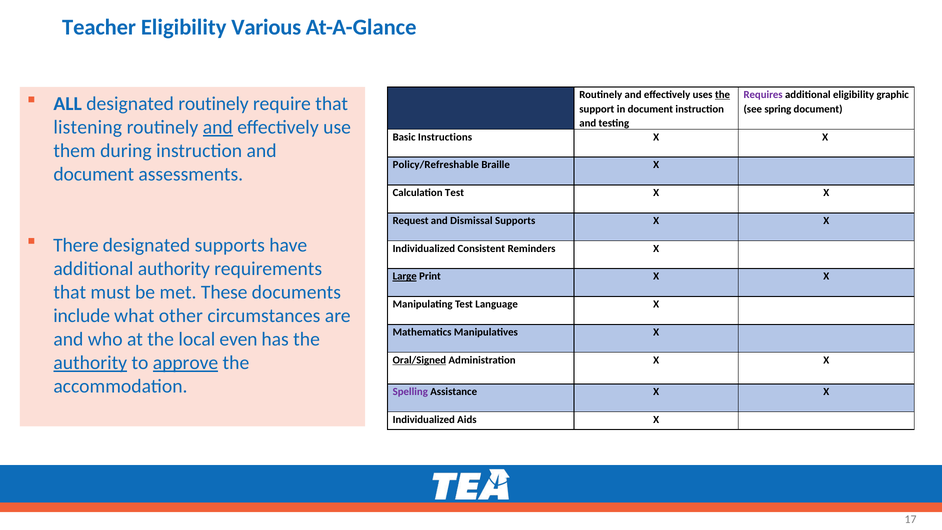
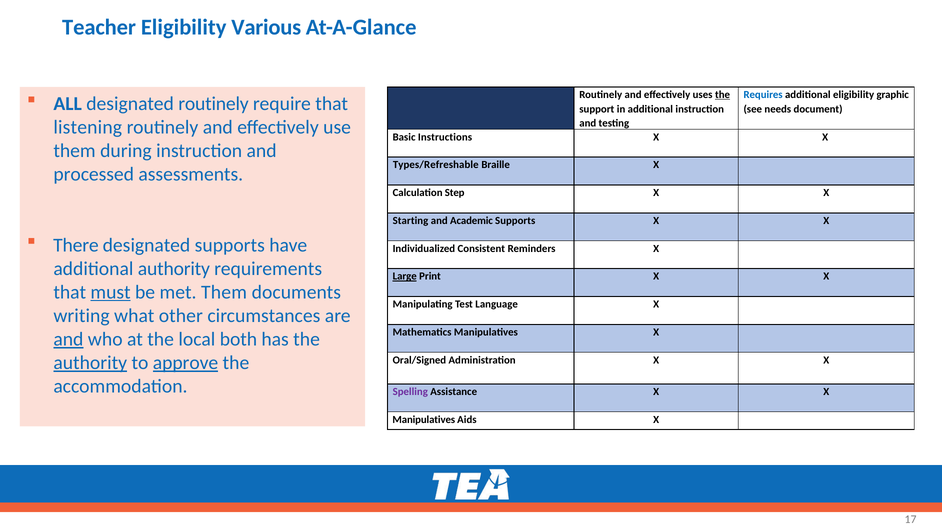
Requires colour: purple -> blue
in document: document -> additional
spring: spring -> needs
and at (218, 127) underline: present -> none
Policy/Refreshable: Policy/Refreshable -> Types/Refreshable
document at (94, 174): document -> processed
Calculation Test: Test -> Step
Request: Request -> Starting
Dismissal: Dismissal -> Academic
must underline: none -> present
met These: These -> Them
include: include -> writing
and at (68, 339) underline: none -> present
even: even -> both
Oral/Signed underline: present -> none
Individualized at (424, 419): Individualized -> Manipulatives
